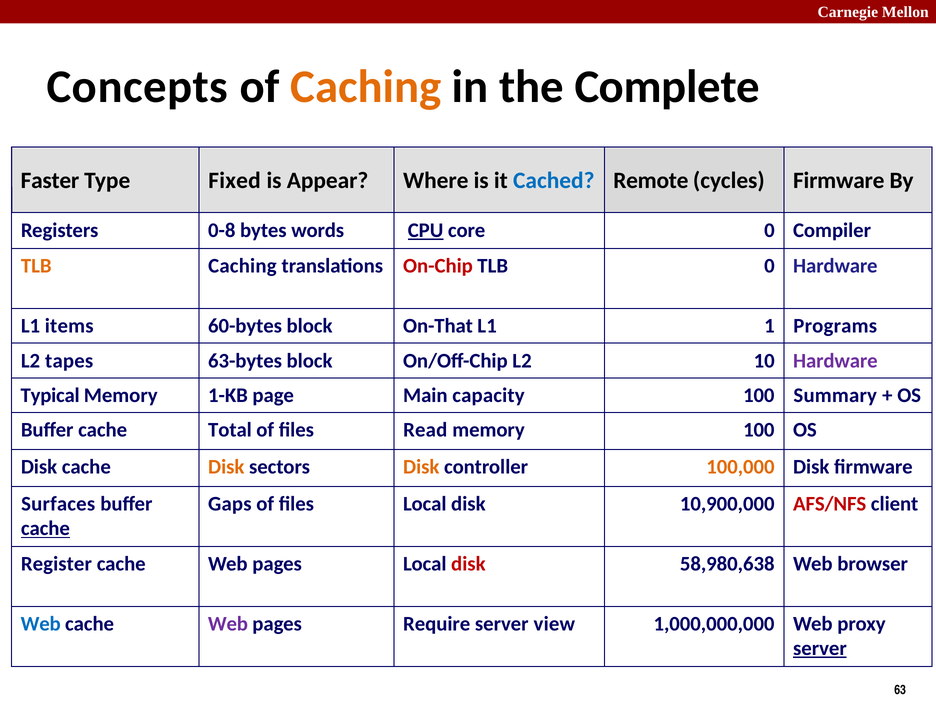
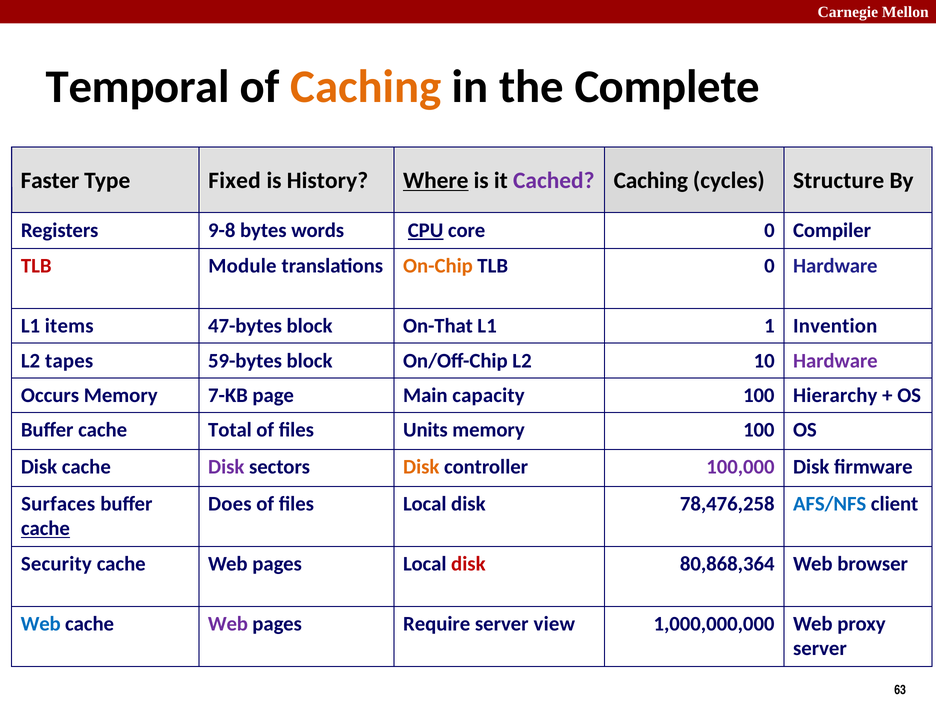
Concepts: Concepts -> Temporal
Appear: Appear -> History
Where underline: none -> present
Cached colour: blue -> purple
Remote at (651, 180): Remote -> Caching
Firmware at (839, 180): Firmware -> Structure
0-8: 0-8 -> 9-8
TLB at (36, 266) colour: orange -> red
Caching at (242, 266): Caching -> Module
On-Chip colour: red -> orange
60-bytes: 60-bytes -> 47-bytes
Programs: Programs -> Invention
63-bytes: 63-bytes -> 59-bytes
Typical: Typical -> Occurs
1-KB: 1-KB -> 7-KB
Summary: Summary -> Hierarchy
Read: Read -> Units
Disk at (226, 467) colour: orange -> purple
100,000 colour: orange -> purple
Gaps: Gaps -> Does
10,900,000: 10,900,000 -> 78,476,258
AFS/NFS colour: red -> blue
Register: Register -> Security
58,980,638: 58,980,638 -> 80,868,364
server at (820, 648) underline: present -> none
